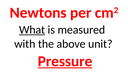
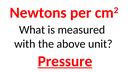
What underline: present -> none
